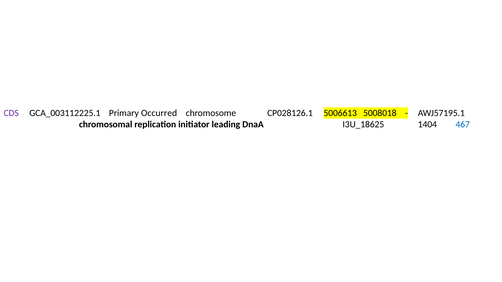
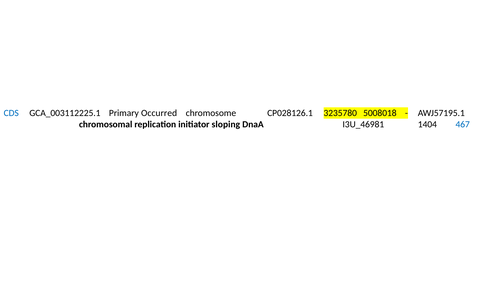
CDS colour: purple -> blue
5006613: 5006613 -> 3235780
leading: leading -> sloping
I3U_18625: I3U_18625 -> I3U_46981
